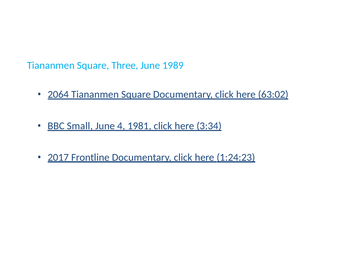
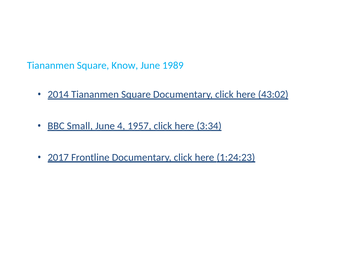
Three: Three -> Know
2064: 2064 -> 2014
63:02: 63:02 -> 43:02
1981: 1981 -> 1957
